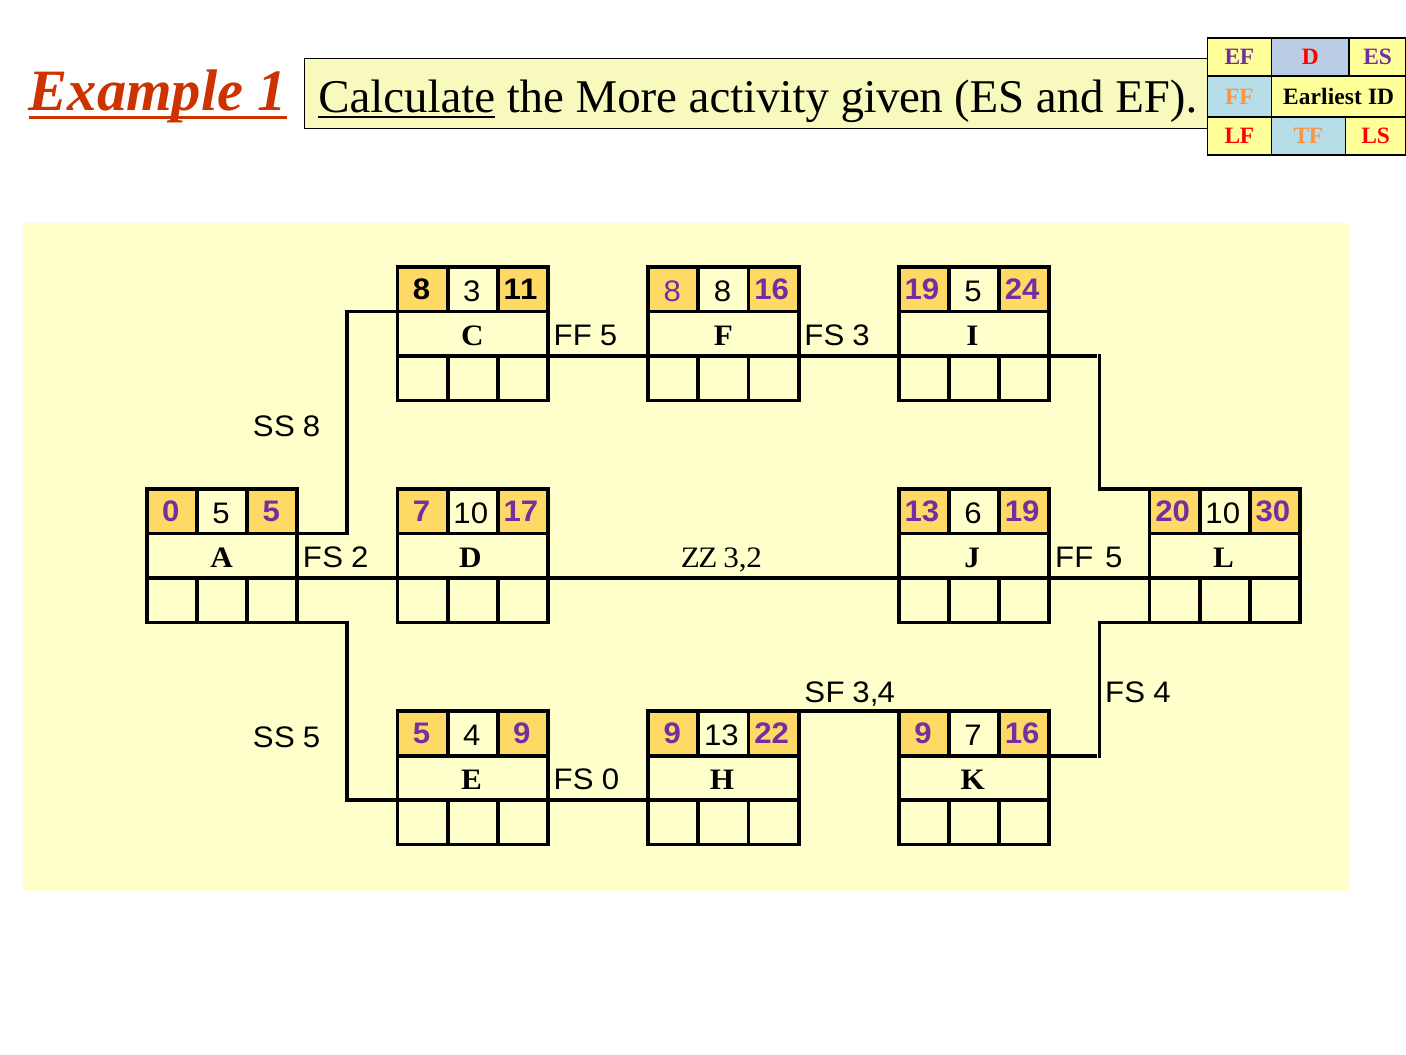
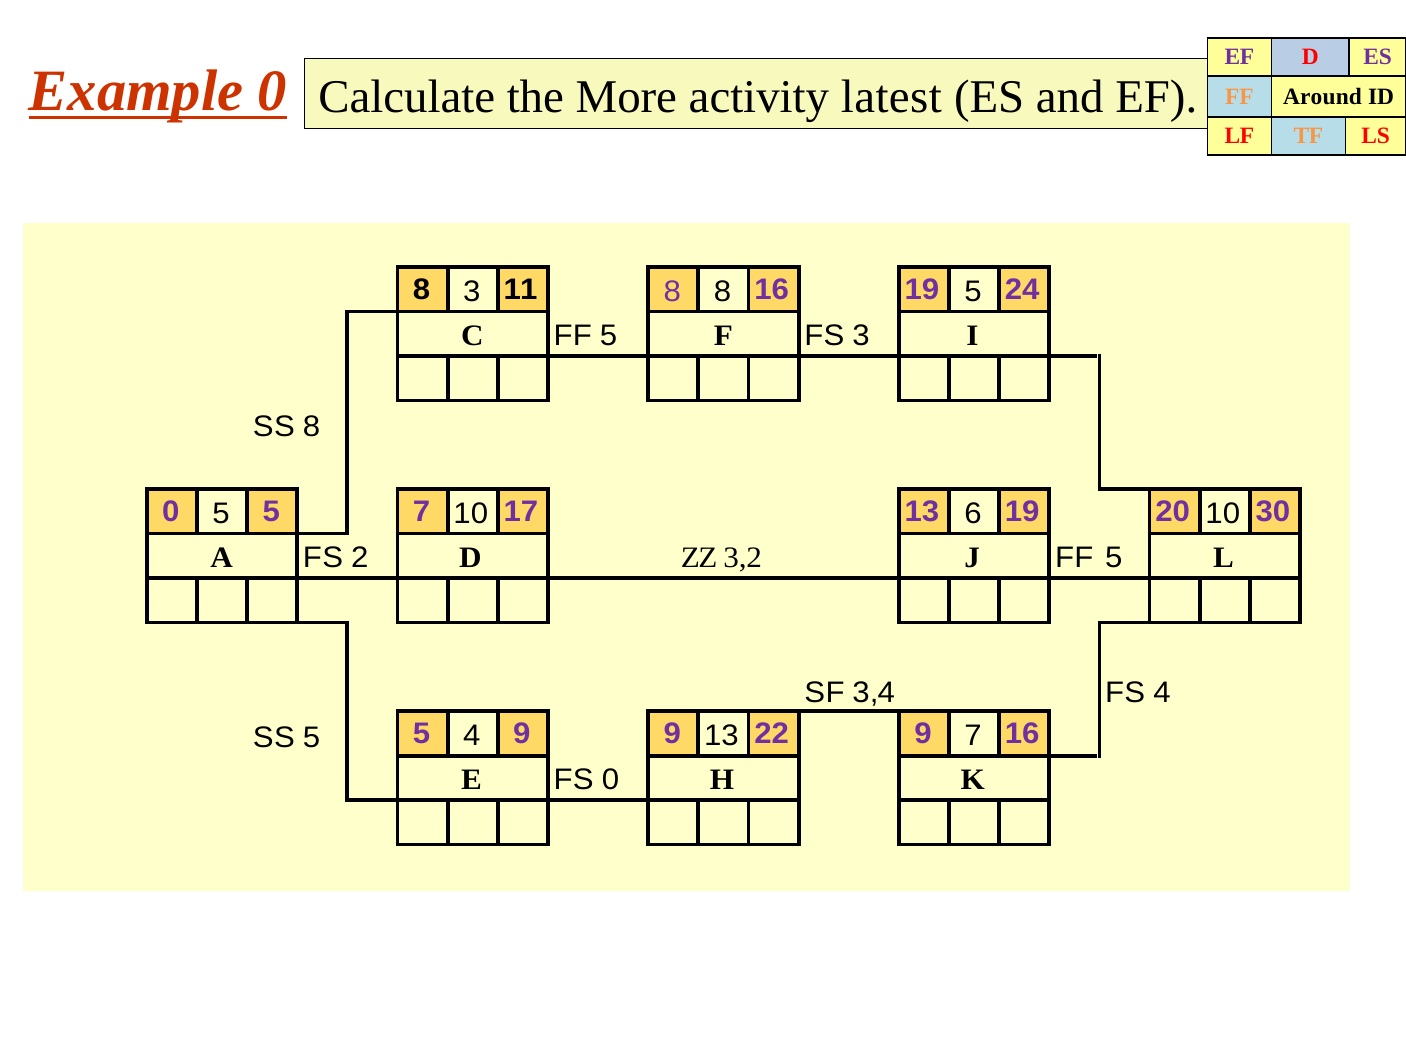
Example 1: 1 -> 0
Calculate underline: present -> none
given: given -> latest
Earliest: Earliest -> Around
